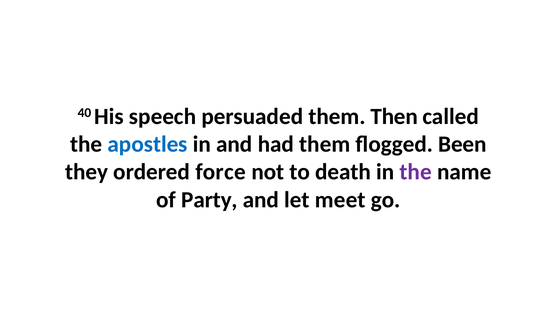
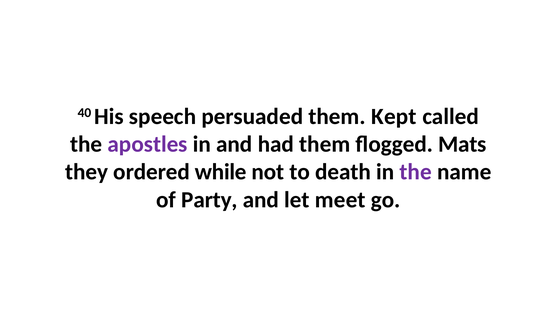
Then: Then -> Kept
apostles colour: blue -> purple
Been: Been -> Mats
force: force -> while
